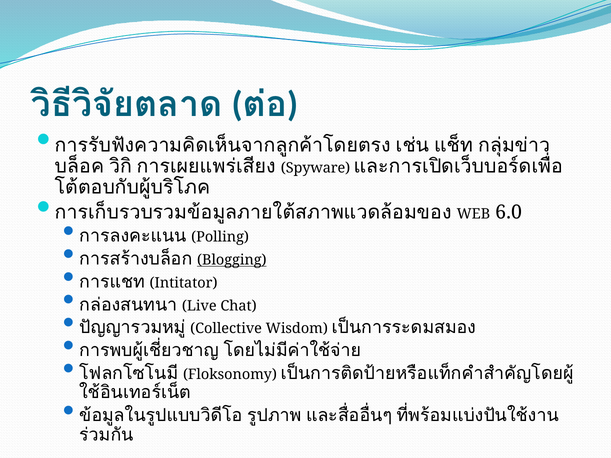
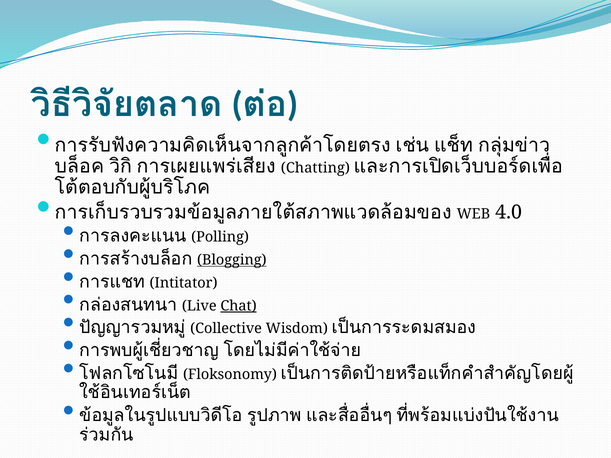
Spyware: Spyware -> Chatting
6.0: 6.0 -> 4.0
Chat underline: none -> present
